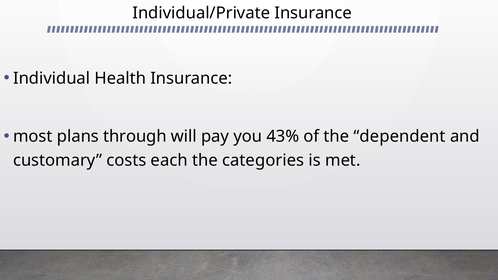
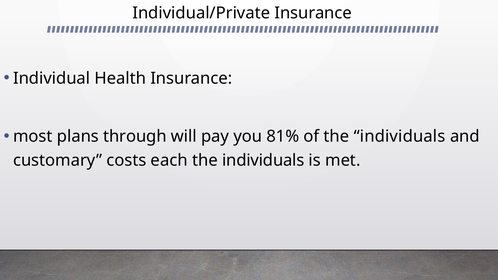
43%: 43% -> 81%
of the dependent: dependent -> individuals
categories at (263, 160): categories -> individuals
